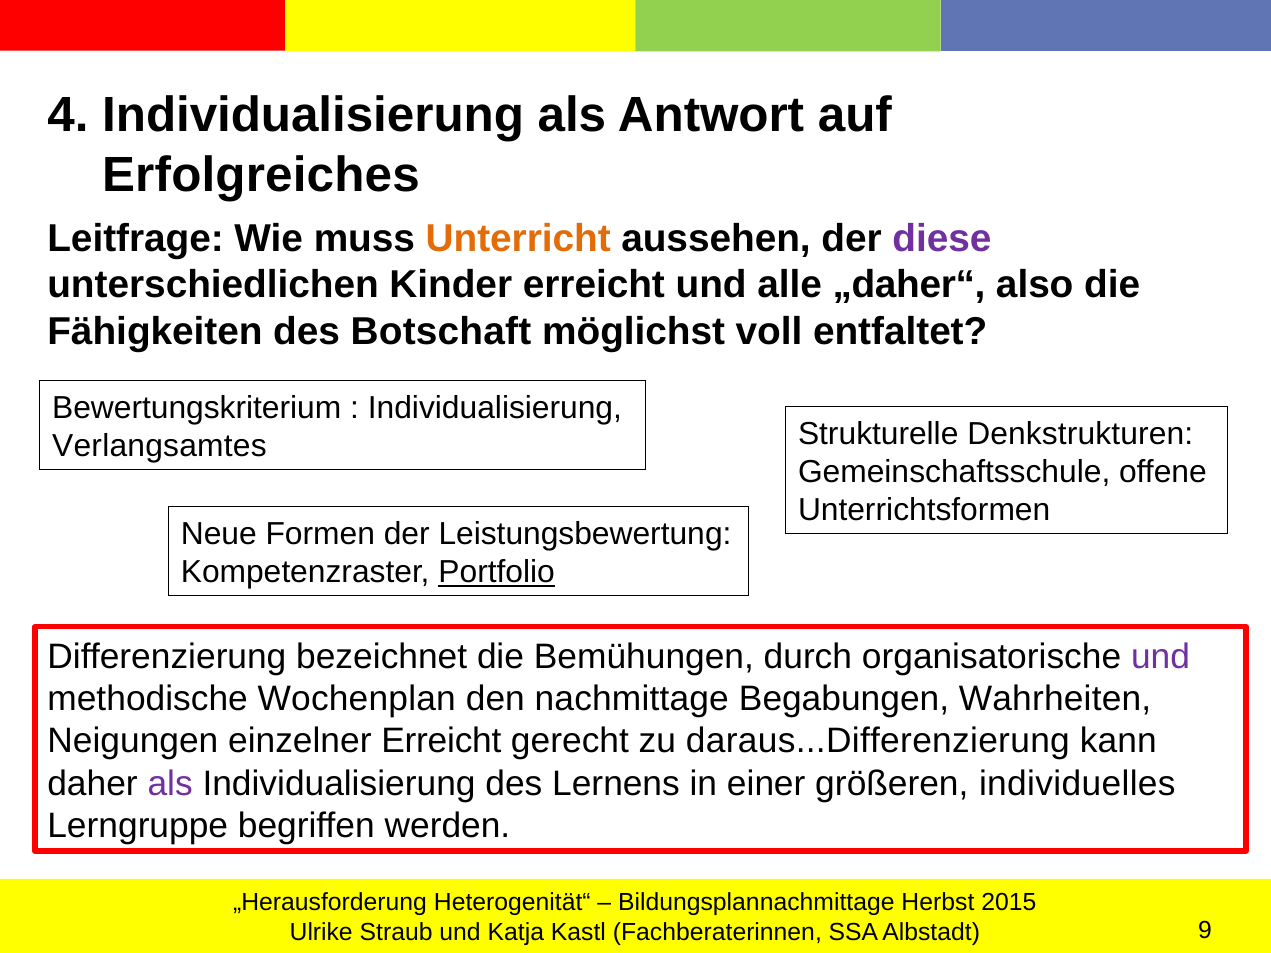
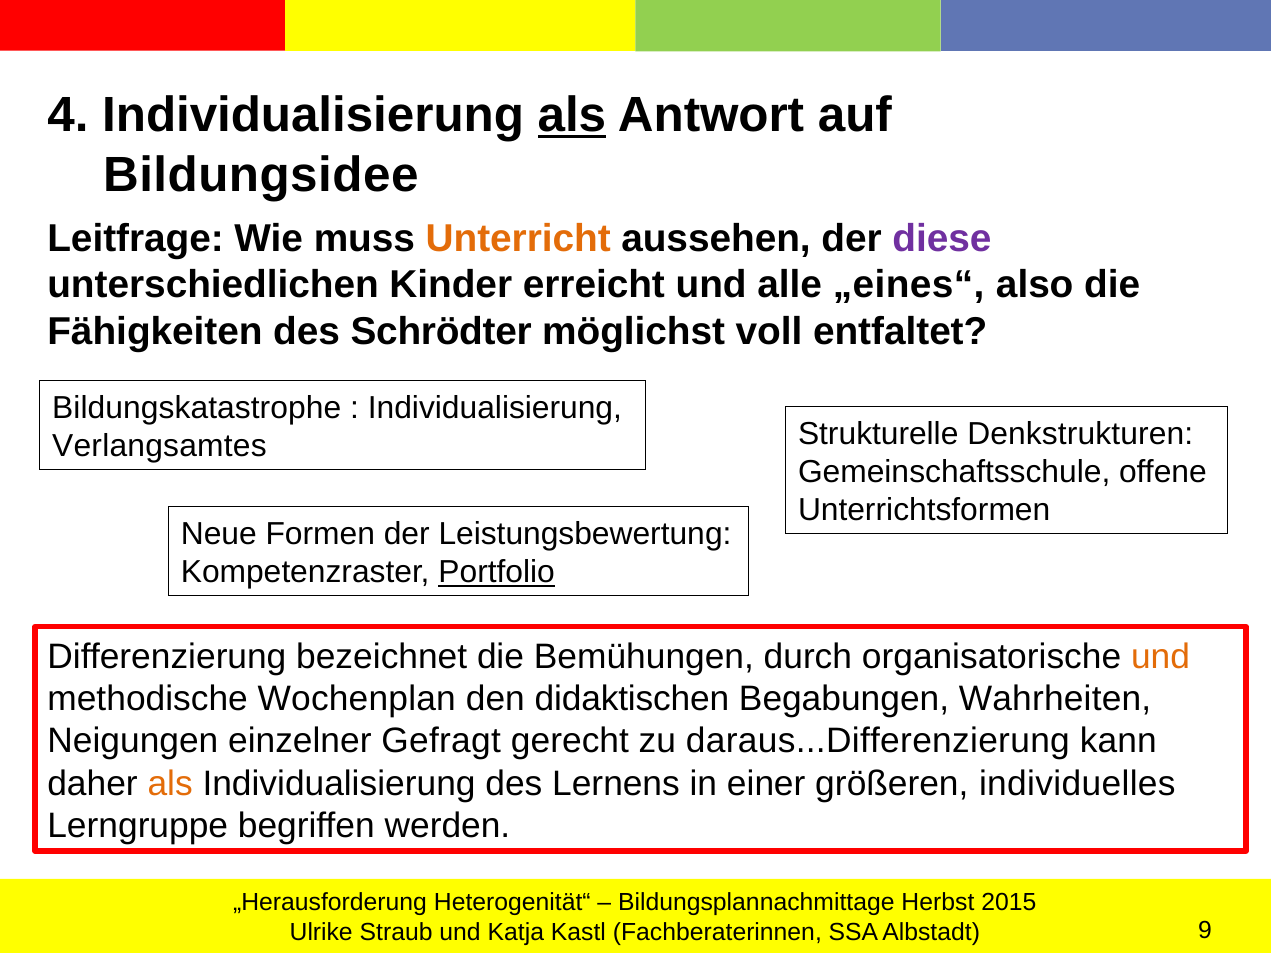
als at (572, 116) underline: none -> present
Erfolgreiches: Erfolgreiches -> Bildungsidee
„daher“: „daher“ -> „eines“
Botschaft: Botschaft -> Schrödter
Bewertungskriterium: Bewertungskriterium -> Bildungskatastrophe
und at (1160, 657) colour: purple -> orange
nachmittage: nachmittage -> didaktischen
einzelner Erreicht: Erreicht -> Gefragt
als at (170, 784) colour: purple -> orange
